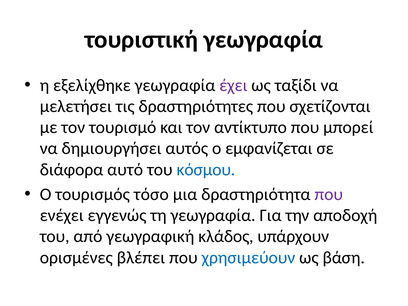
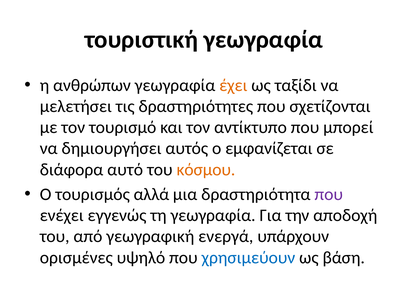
εξελίχθηκε: εξελίχθηκε -> ανθρώπων
έχει colour: purple -> orange
κόσμου colour: blue -> orange
τόσο: τόσο -> αλλά
κλάδος: κλάδος -> ενεργά
βλέπει: βλέπει -> υψηλό
